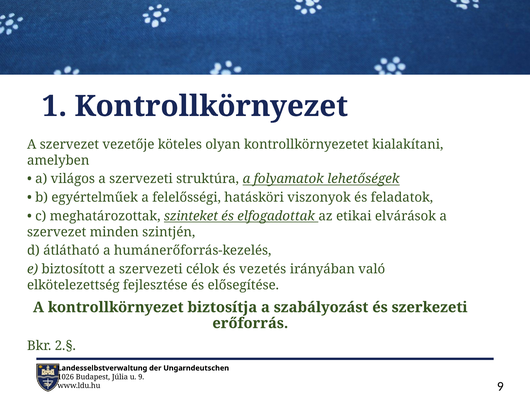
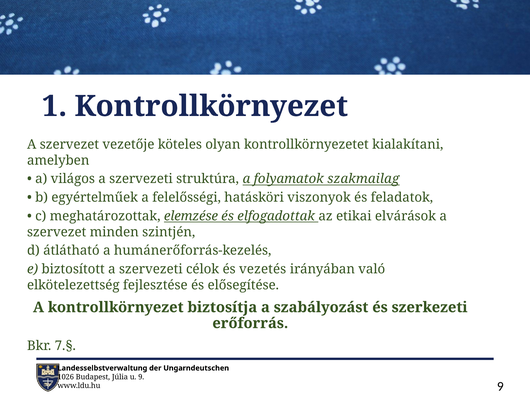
lehetőségek: lehetőségek -> szakmailag
szinteket: szinteket -> elemzése
2.§: 2.§ -> 7.§
